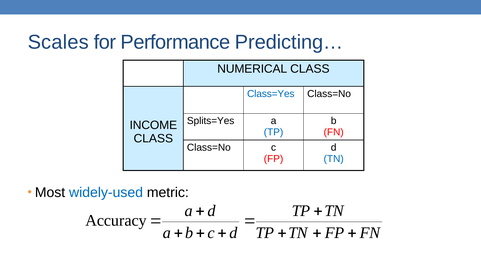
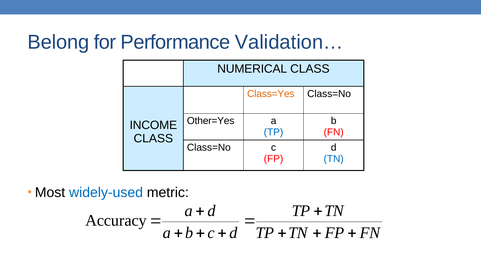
Scales: Scales -> Belong
Predicting…: Predicting… -> Validation…
Class=Yes colour: blue -> orange
Splits=Yes: Splits=Yes -> Other=Yes
